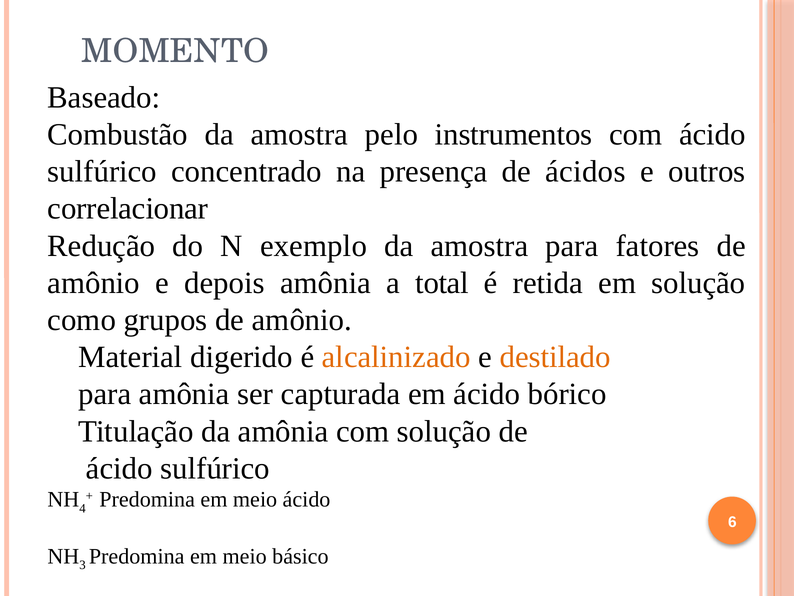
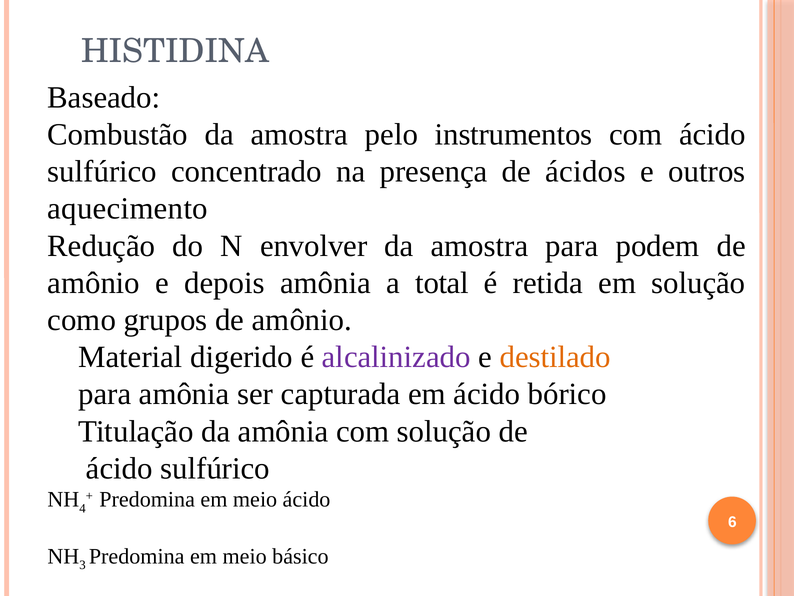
MOMENTO: MOMENTO -> HISTIDINA
correlacionar: correlacionar -> aquecimento
exemplo: exemplo -> envolver
fatores: fatores -> podem
alcalinizado colour: orange -> purple
